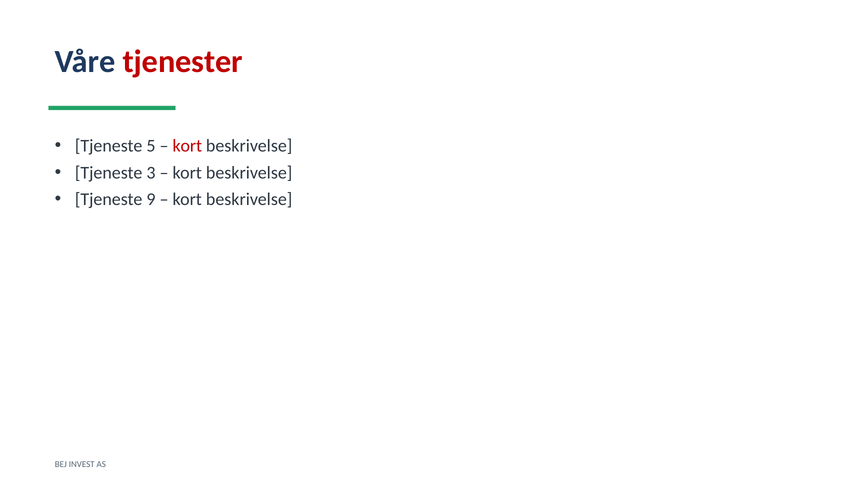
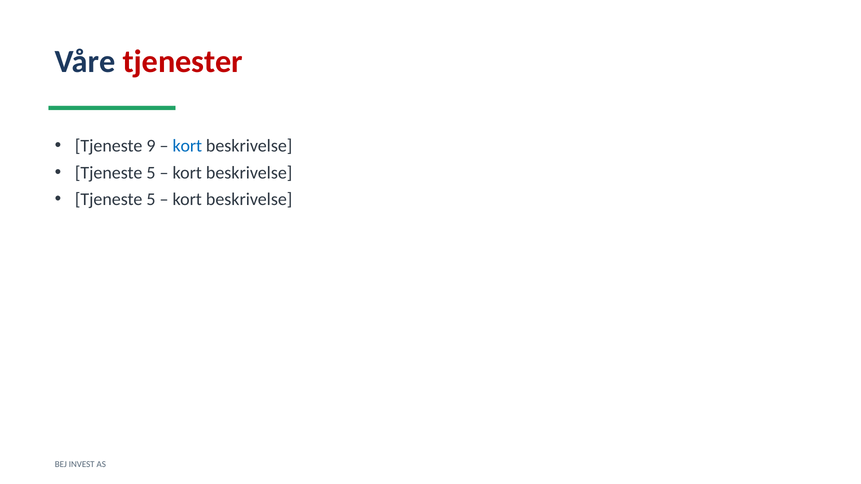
5: 5 -> 9
kort at (187, 146) colour: red -> blue
3 at (151, 173): 3 -> 5
9 at (151, 200): 9 -> 5
